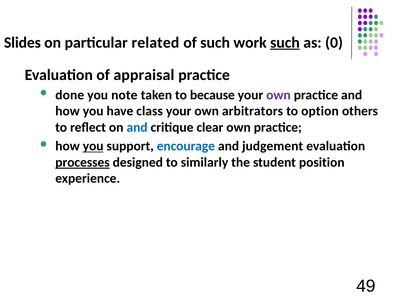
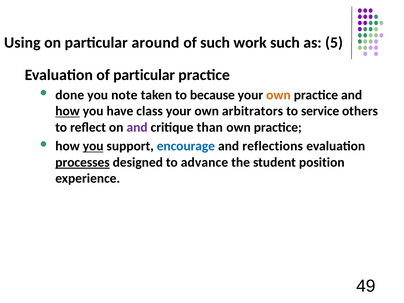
Slides: Slides -> Using
related: related -> around
such at (285, 43) underline: present -> none
0: 0 -> 5
of appraisal: appraisal -> particular
own at (278, 95) colour: purple -> orange
how at (68, 111) underline: none -> present
option: option -> service
and at (137, 127) colour: blue -> purple
clear: clear -> than
judgement: judgement -> reflections
similarly: similarly -> advance
